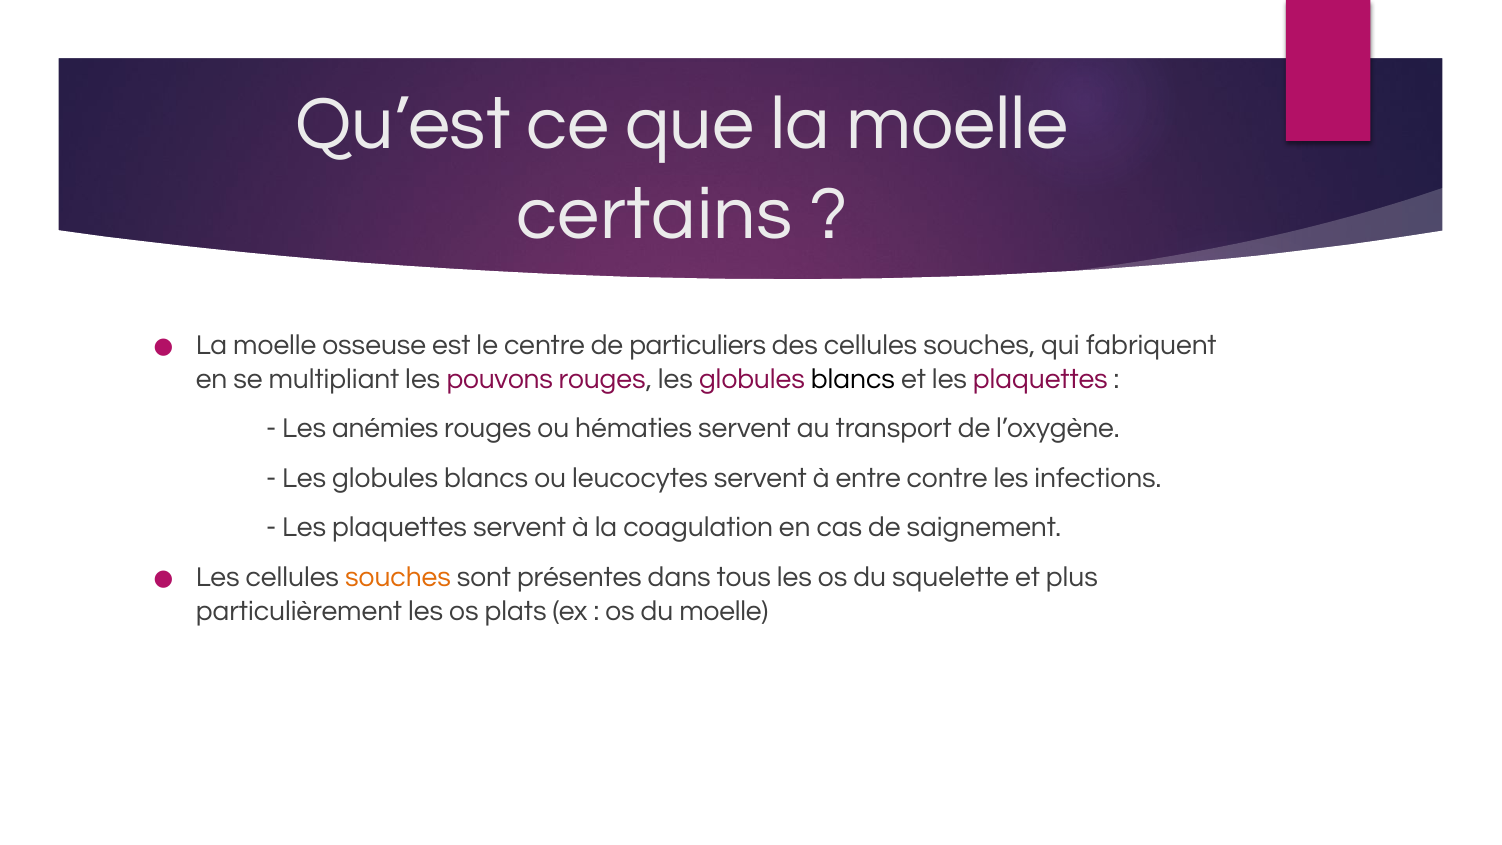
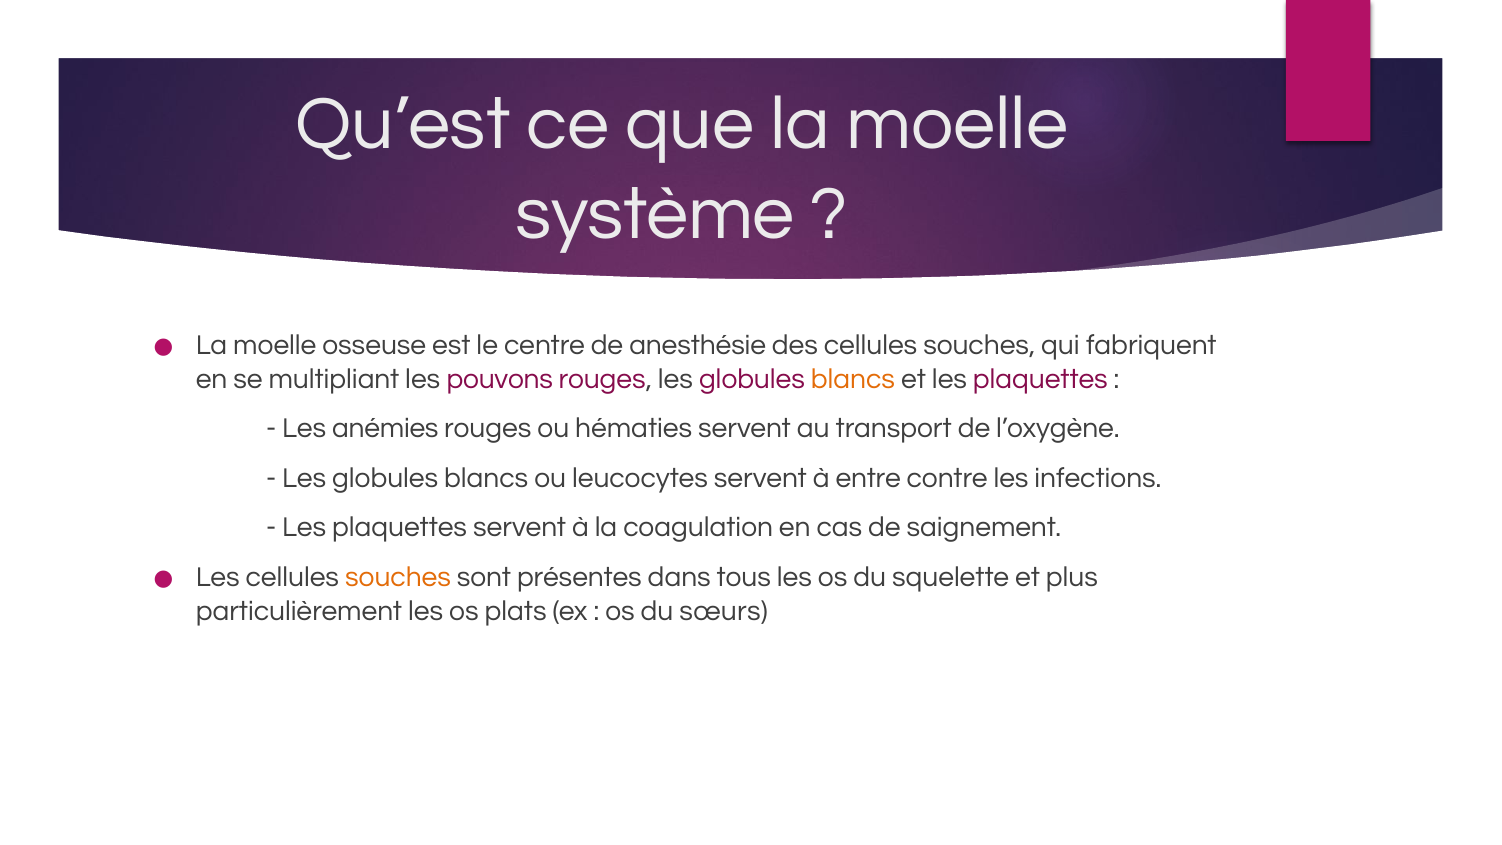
certains: certains -> système
particuliers: particuliers -> anesthésie
blancs at (853, 379) colour: black -> orange
du moelle: moelle -> sœurs
